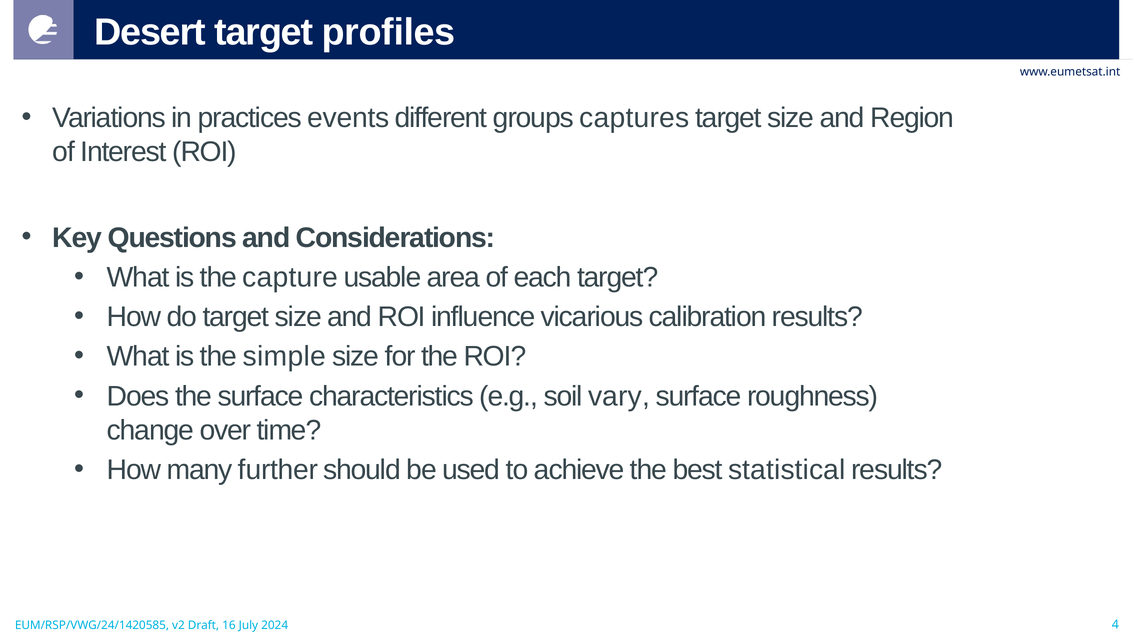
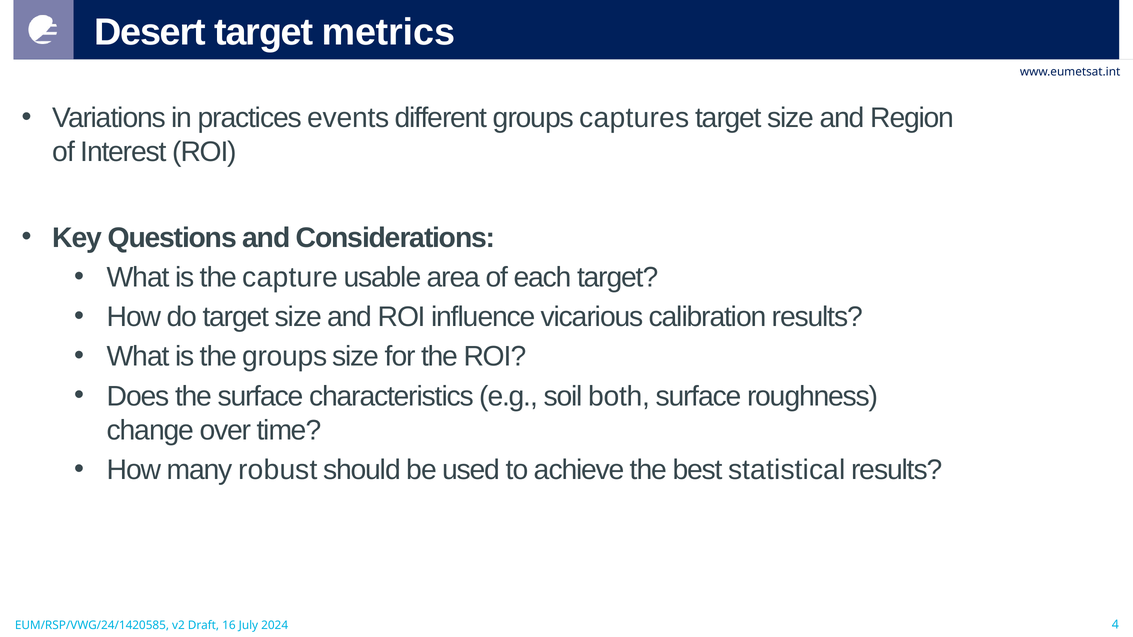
profiles: profiles -> metrics
the simple: simple -> groups
vary: vary -> both
further: further -> robust
